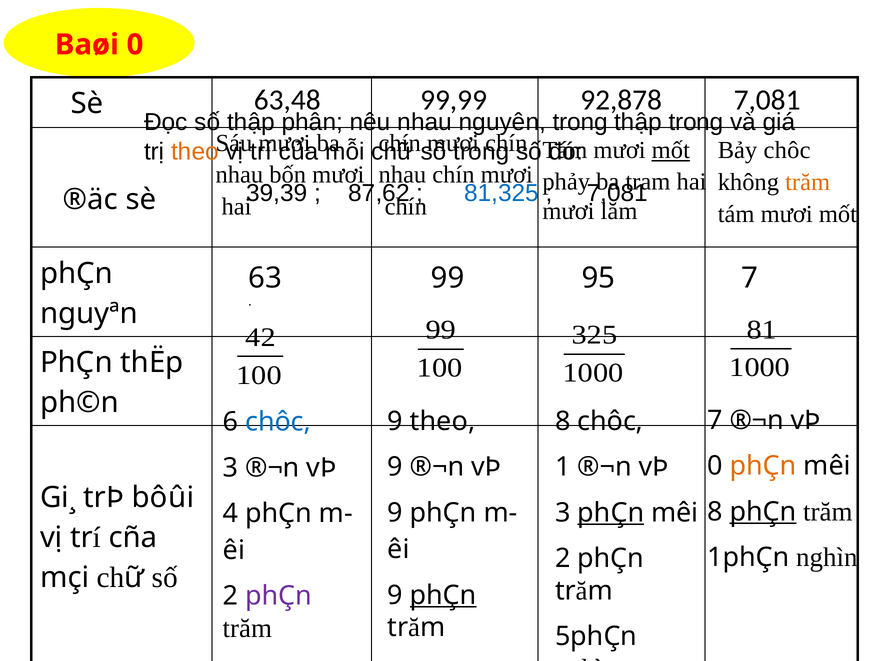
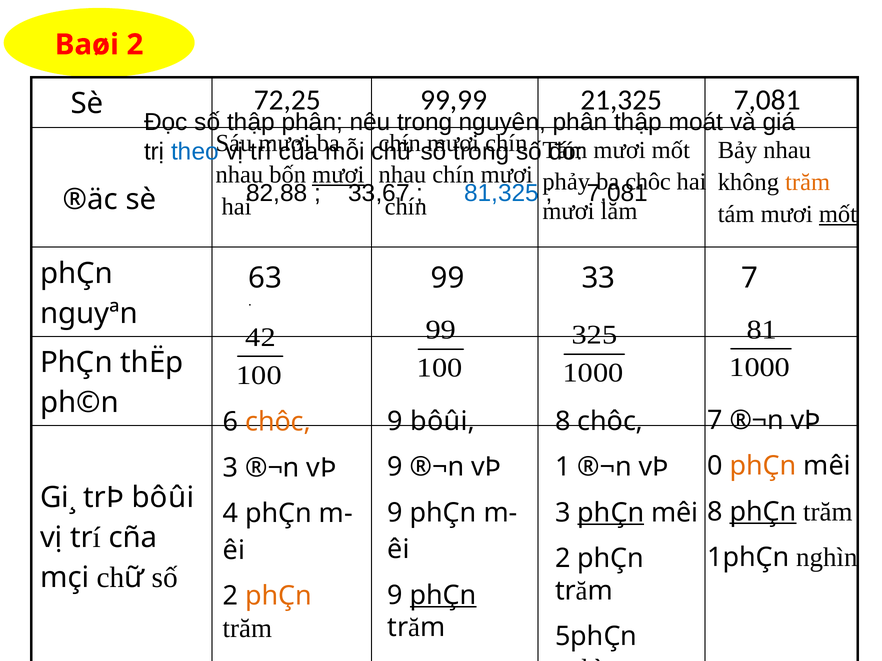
Baøi 0: 0 -> 2
63,48: 63,48 -> 72,25
92,878: 92,878 -> 21,325
nêu nhau: nhau -> trong
nguyên trong: trong -> phân
thập trong: trong -> moát
mốt at (671, 150) underline: present -> none
Bảy chôc: chôc -> nhau
theo at (195, 152) colour: orange -> blue
mươi at (338, 175) underline: none -> present
tram at (648, 182): tram -> chôc
39,39: 39,39 -> 82,88
87,62: 87,62 -> 33,67
mốt at (838, 214) underline: none -> present
95: 95 -> 33
9 theo: theo -> bôûi
chôc at (278, 422) colour: blue -> orange
phÇn at (279, 596) colour: purple -> orange
